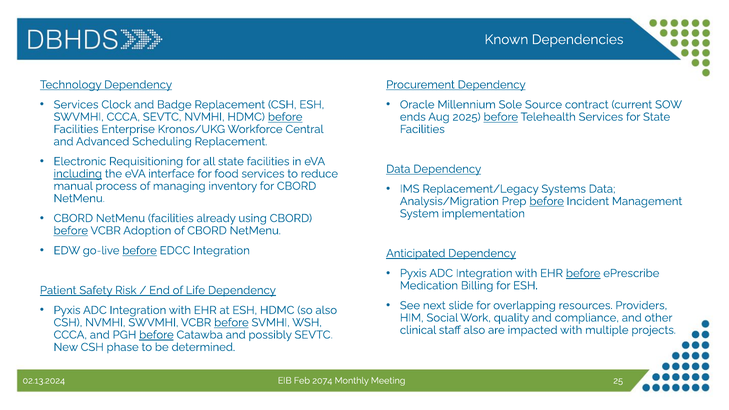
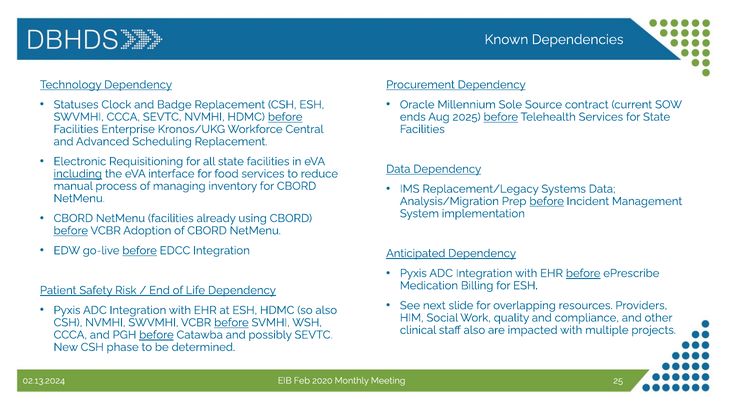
Services at (76, 105): Services -> Statuses
2074: 2074 -> 2020
